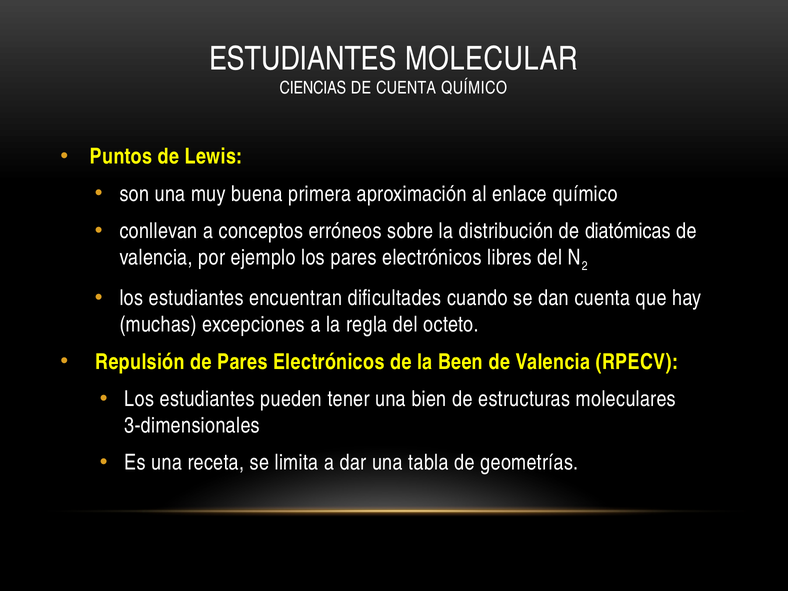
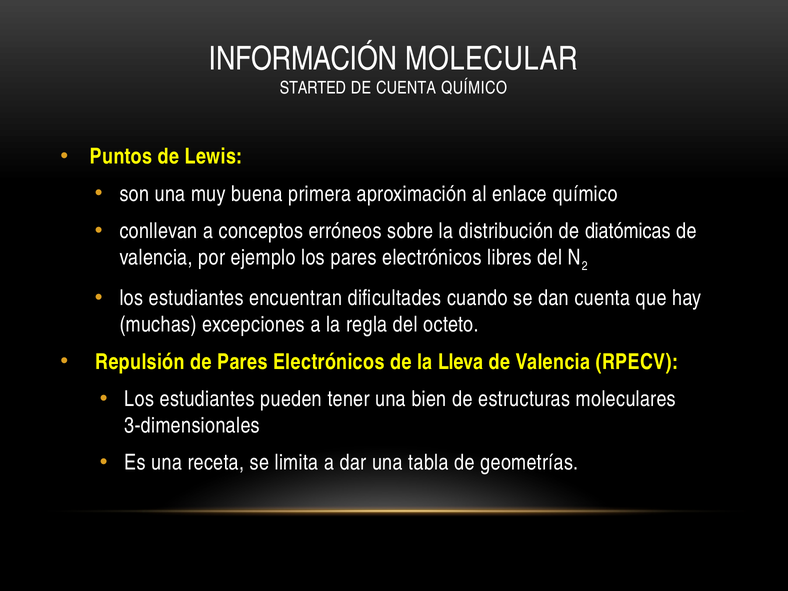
ESTUDIANTES at (303, 59): ESTUDIANTES -> INFORMACIÓN
CIENCIAS: CIENCIAS -> STARTED
Been: Been -> Lleva
